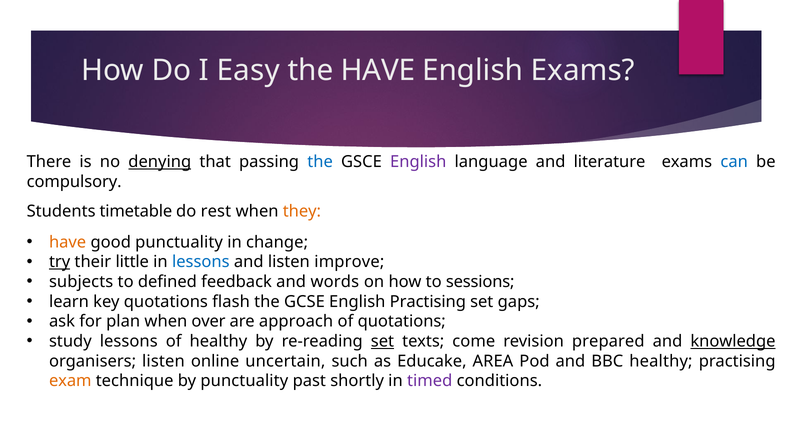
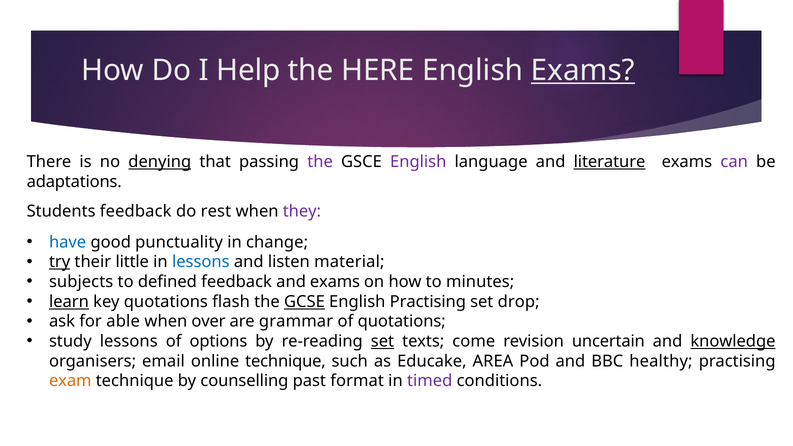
Easy: Easy -> Help
the HAVE: HAVE -> HERE
Exams at (583, 71) underline: none -> present
the at (320, 162) colour: blue -> purple
literature underline: none -> present
can colour: blue -> purple
compulsory: compulsory -> adaptations
Students timetable: timetable -> feedback
they colour: orange -> purple
have at (68, 242) colour: orange -> blue
improve: improve -> material
and words: words -> exams
sessions: sessions -> minutes
learn underline: none -> present
GCSE underline: none -> present
gaps: gaps -> drop
plan: plan -> able
approach: approach -> grammar
of healthy: healthy -> options
prepared: prepared -> uncertain
organisers listen: listen -> email
online uncertain: uncertain -> technique
by punctuality: punctuality -> counselling
shortly: shortly -> format
